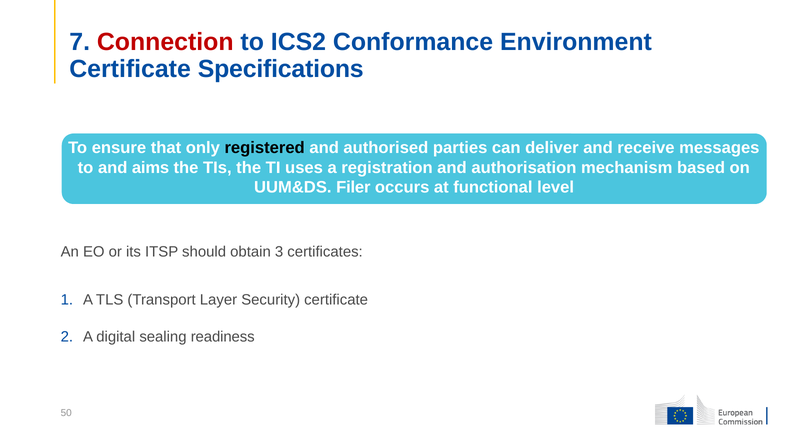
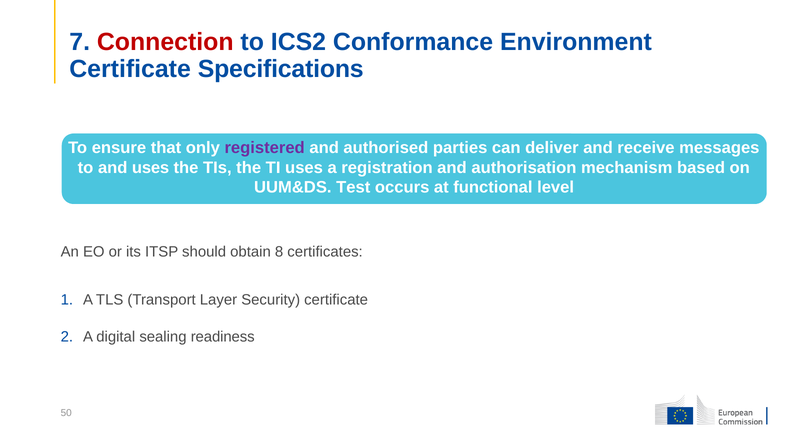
registered colour: black -> purple
and aims: aims -> uses
Filer: Filer -> Test
3: 3 -> 8
